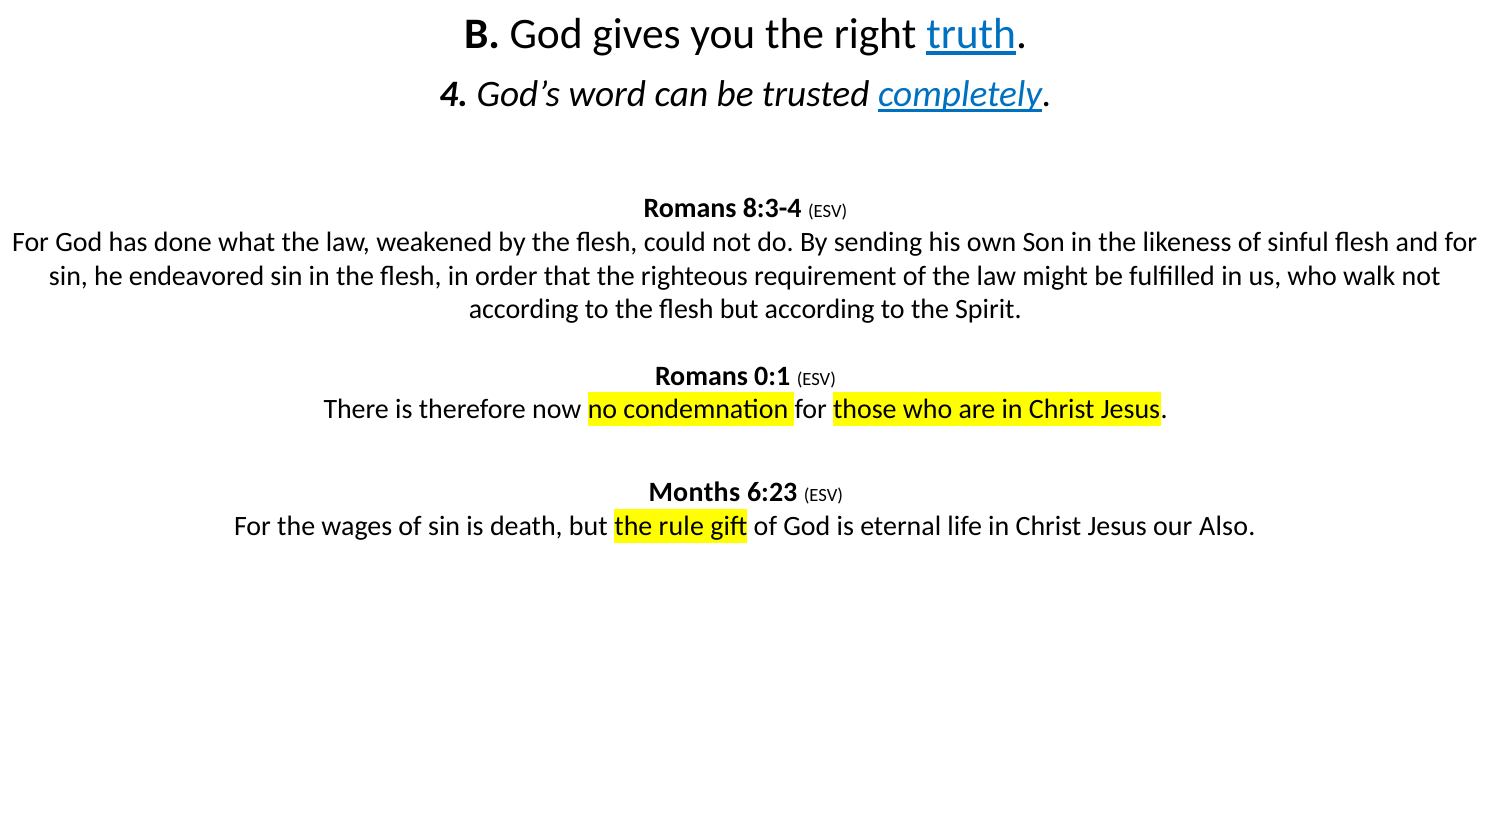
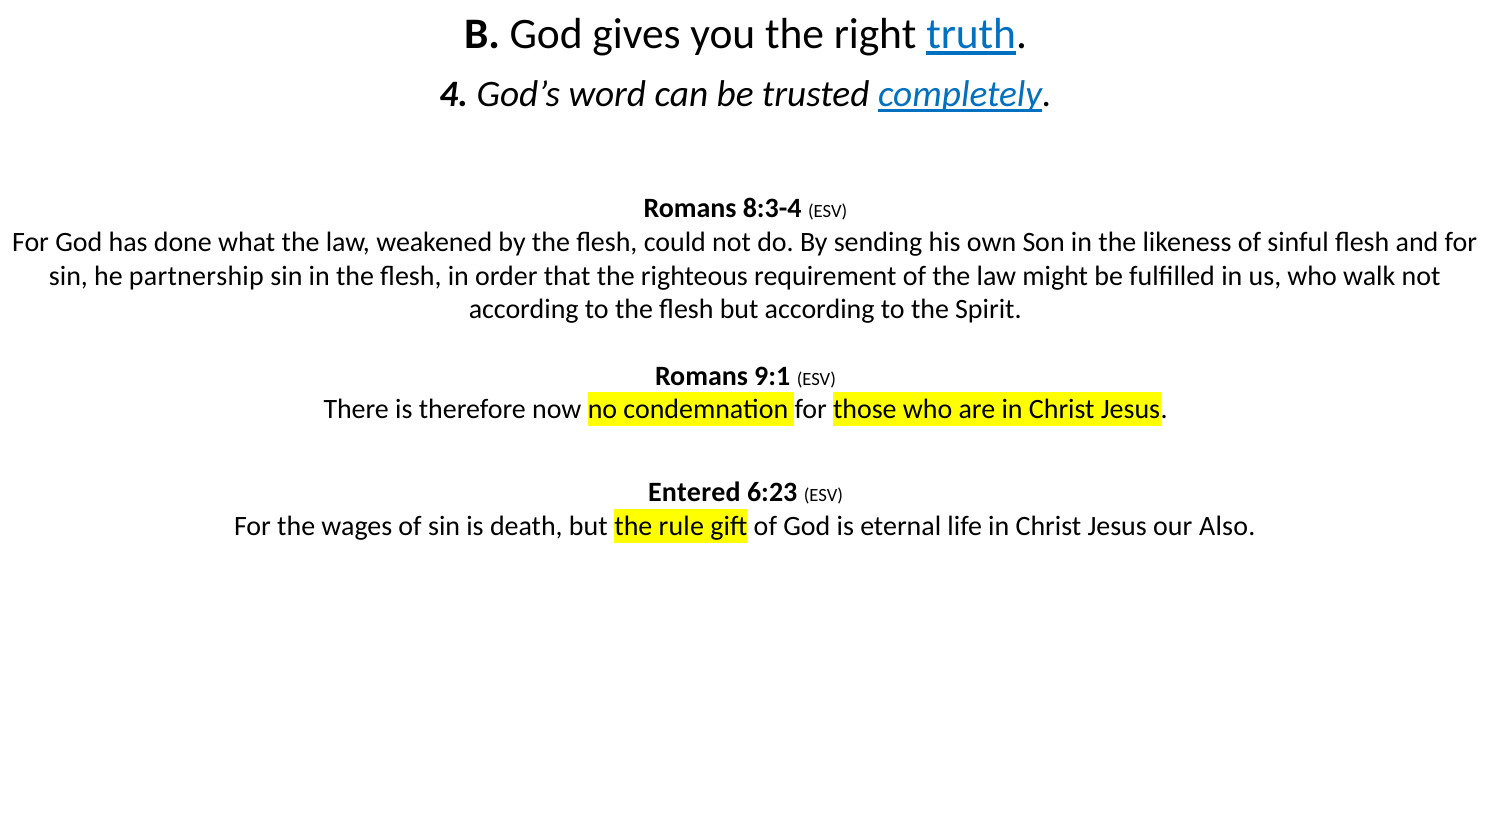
endeavored: endeavored -> partnership
0:1: 0:1 -> 9:1
Months: Months -> Entered
